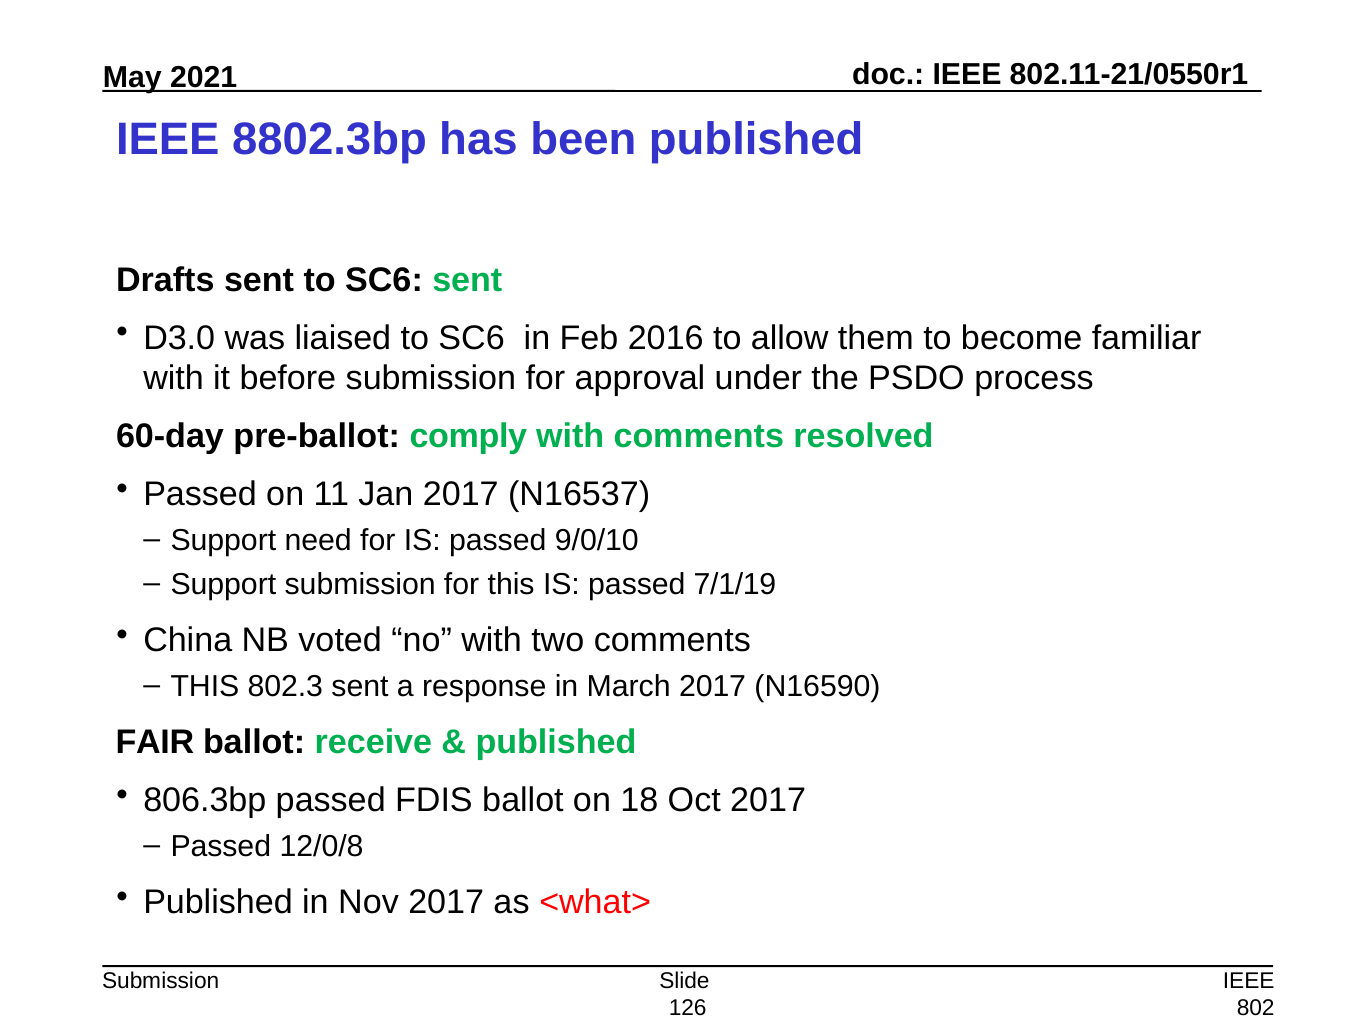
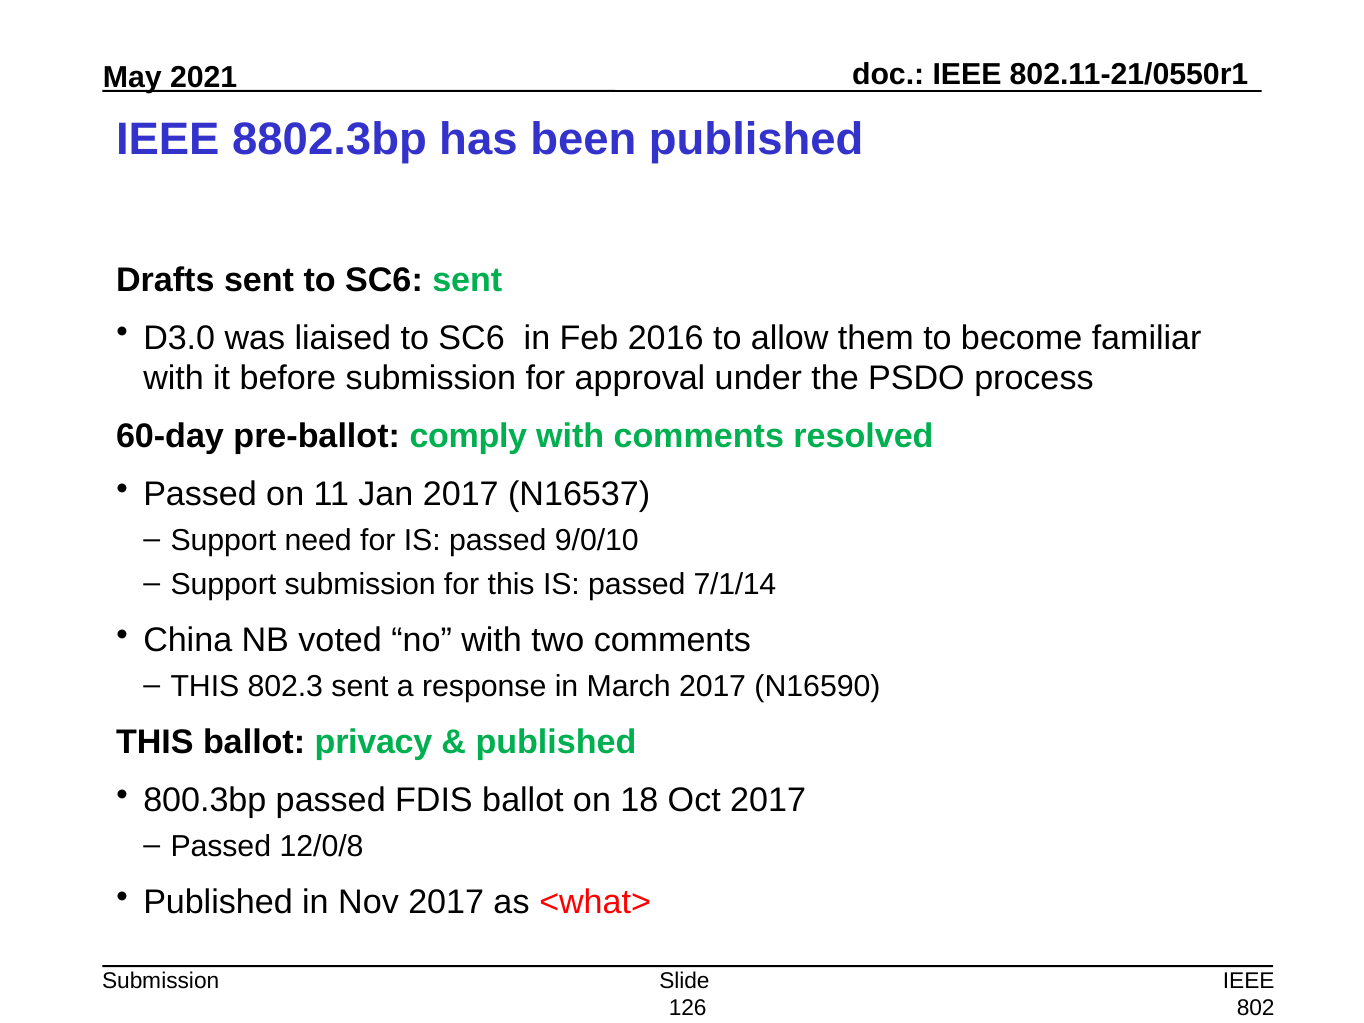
7/1/19: 7/1/19 -> 7/1/14
FAIR at (155, 742): FAIR -> THIS
receive: receive -> privacy
806.3bp: 806.3bp -> 800.3bp
